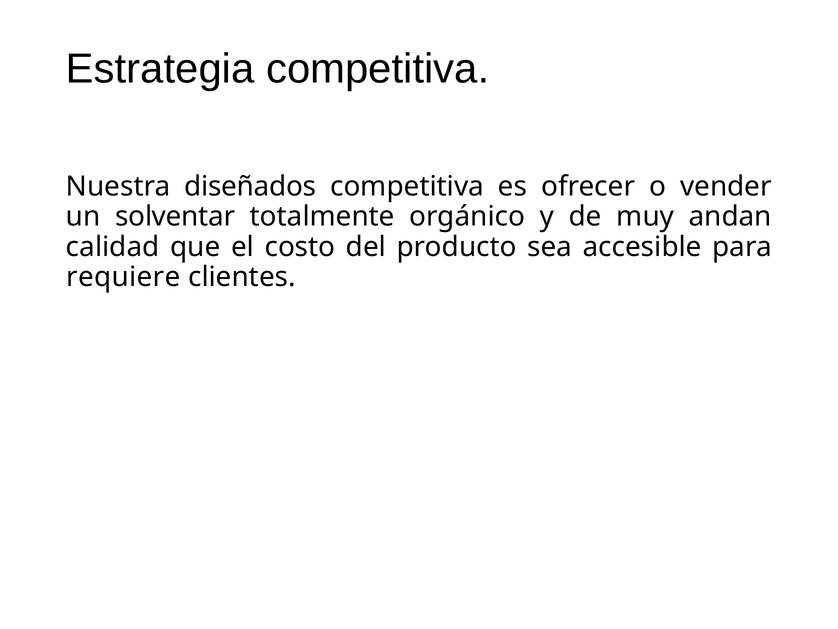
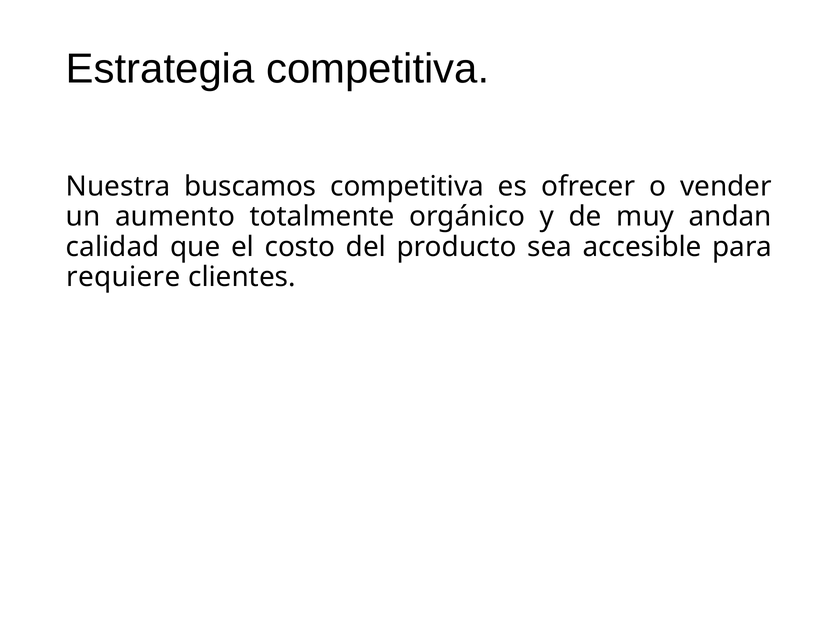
diseñados: diseñados -> buscamos
solventar: solventar -> aumento
